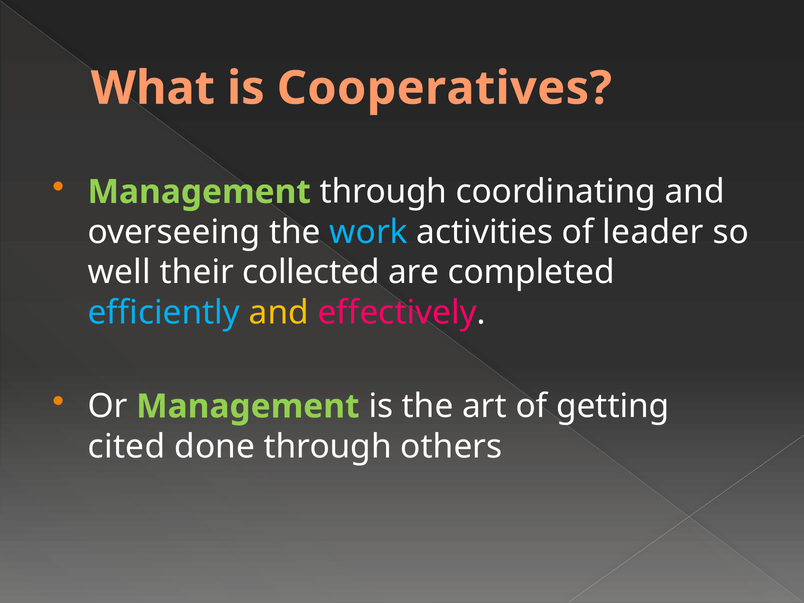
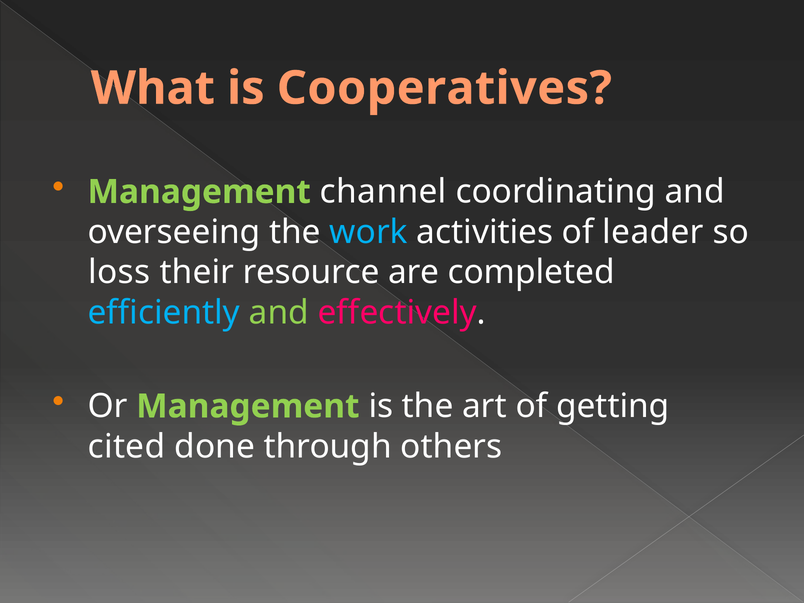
Management through: through -> channel
well: well -> loss
collected: collected -> resource
and at (279, 313) colour: yellow -> light green
